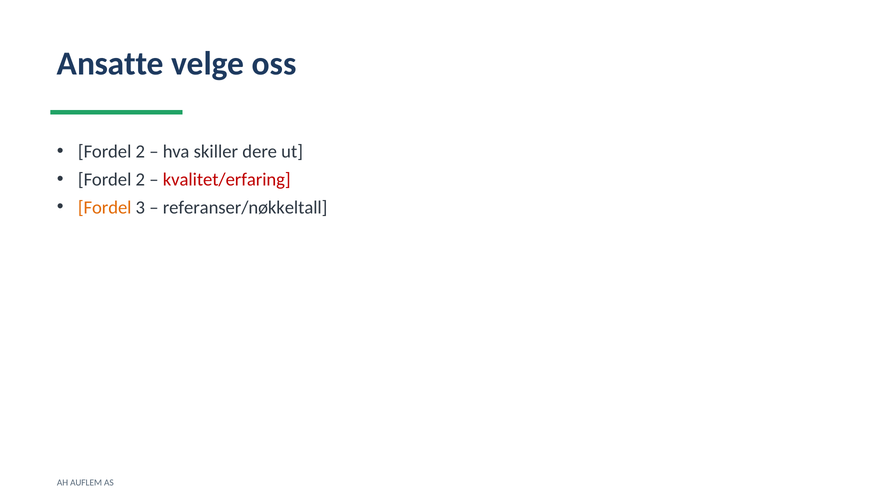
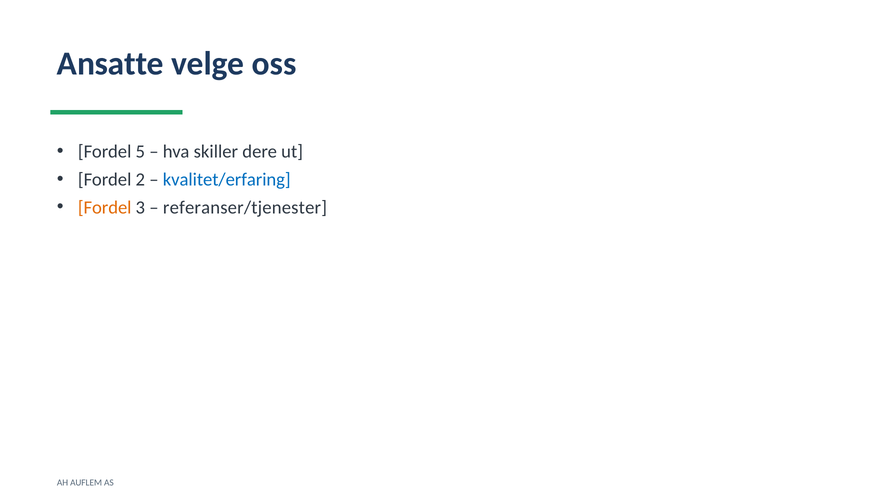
2 at (140, 152): 2 -> 5
kvalitet/erfaring colour: red -> blue
referanser/nøkkeltall: referanser/nøkkeltall -> referanser/tjenester
